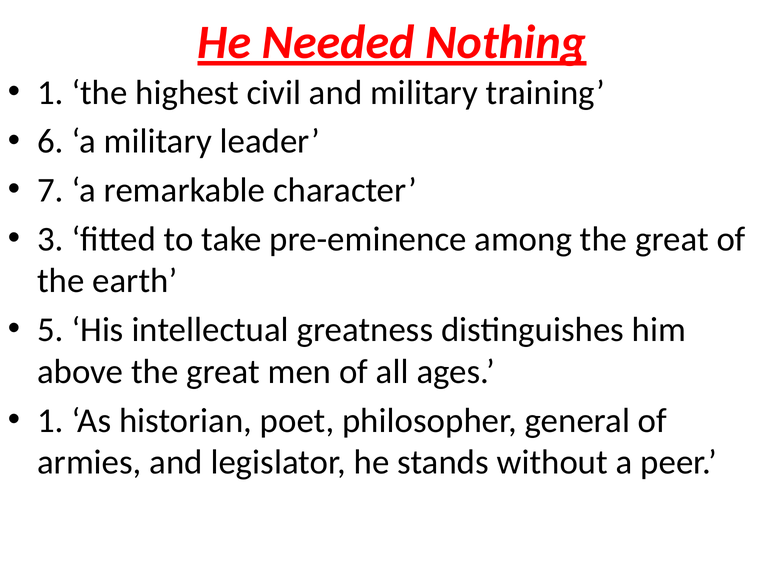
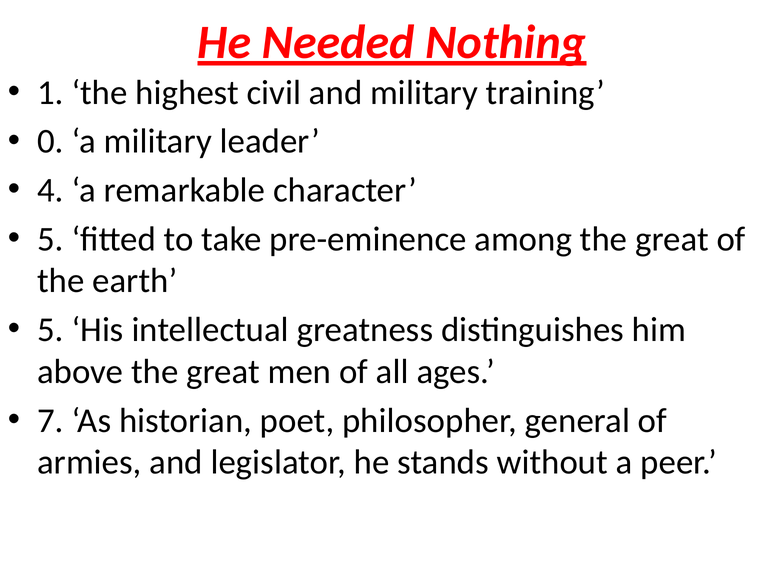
6: 6 -> 0
7: 7 -> 4
3 at (50, 239): 3 -> 5
1 at (50, 421): 1 -> 7
